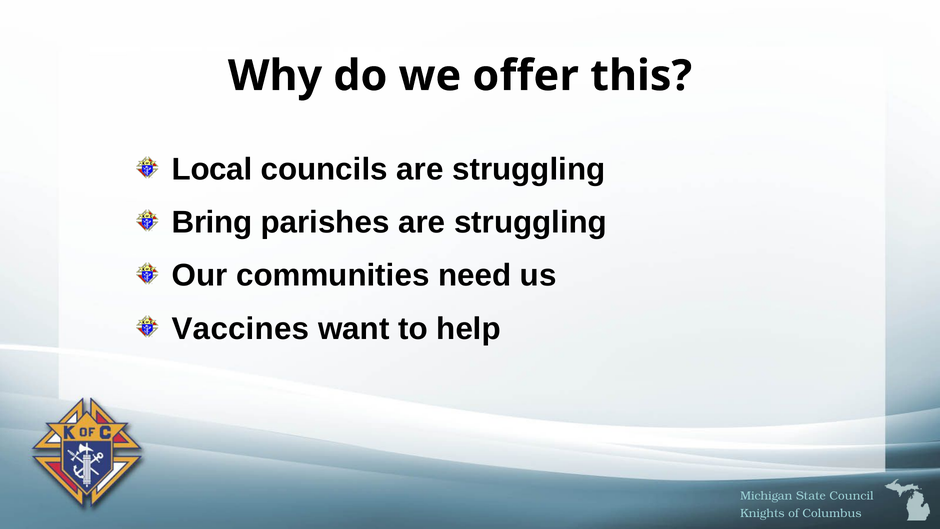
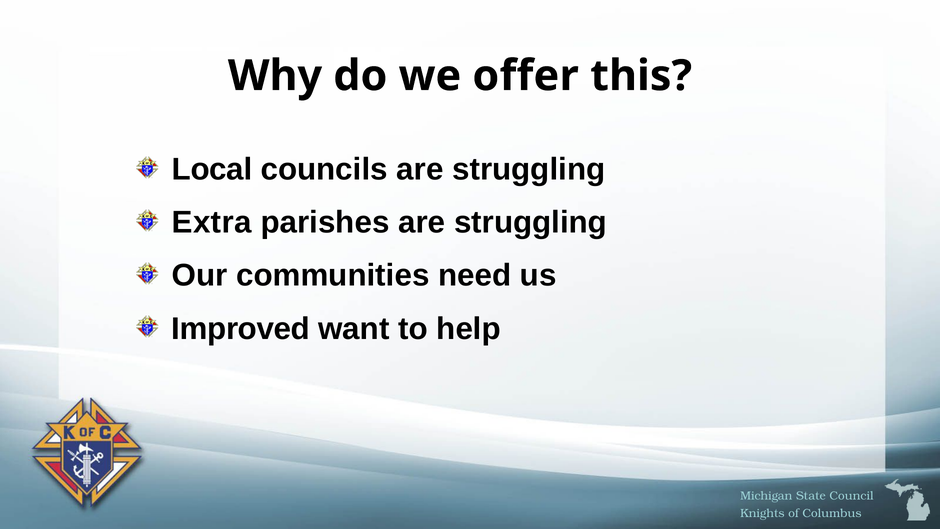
Bring: Bring -> Extra
Vaccines: Vaccines -> Improved
